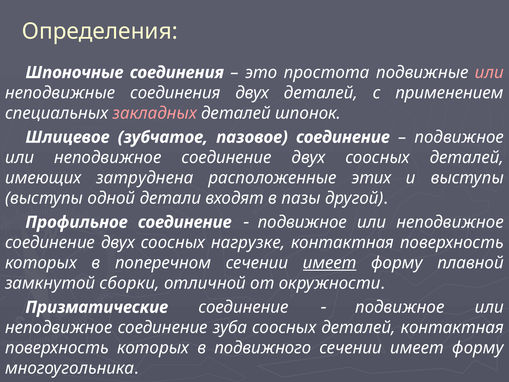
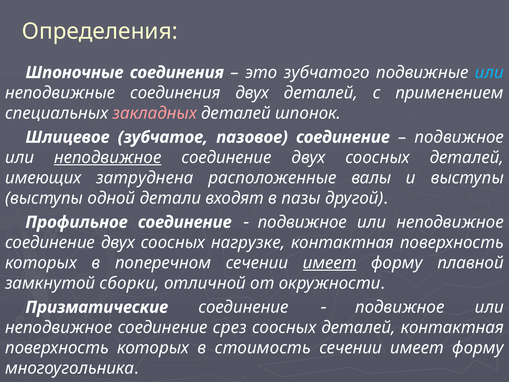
простота: простота -> зубчатого
или at (489, 73) colour: pink -> light blue
неподвижное at (108, 157) underline: none -> present
этих: этих -> валы
зуба: зуба -> срез
подвижного: подвижного -> стоимость
